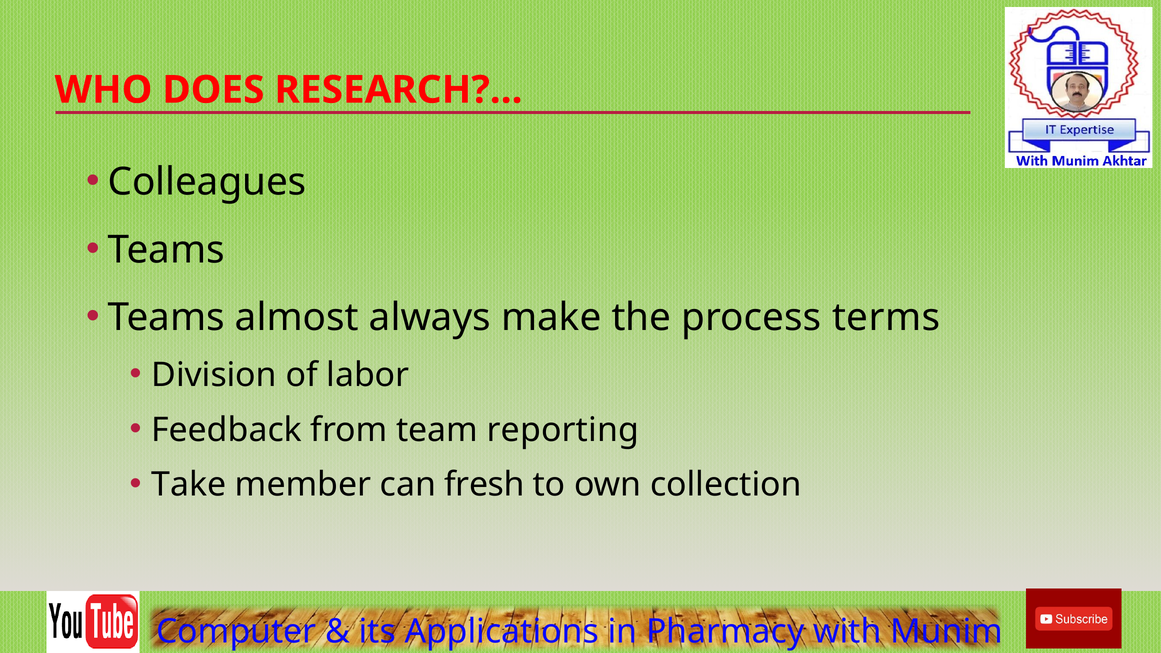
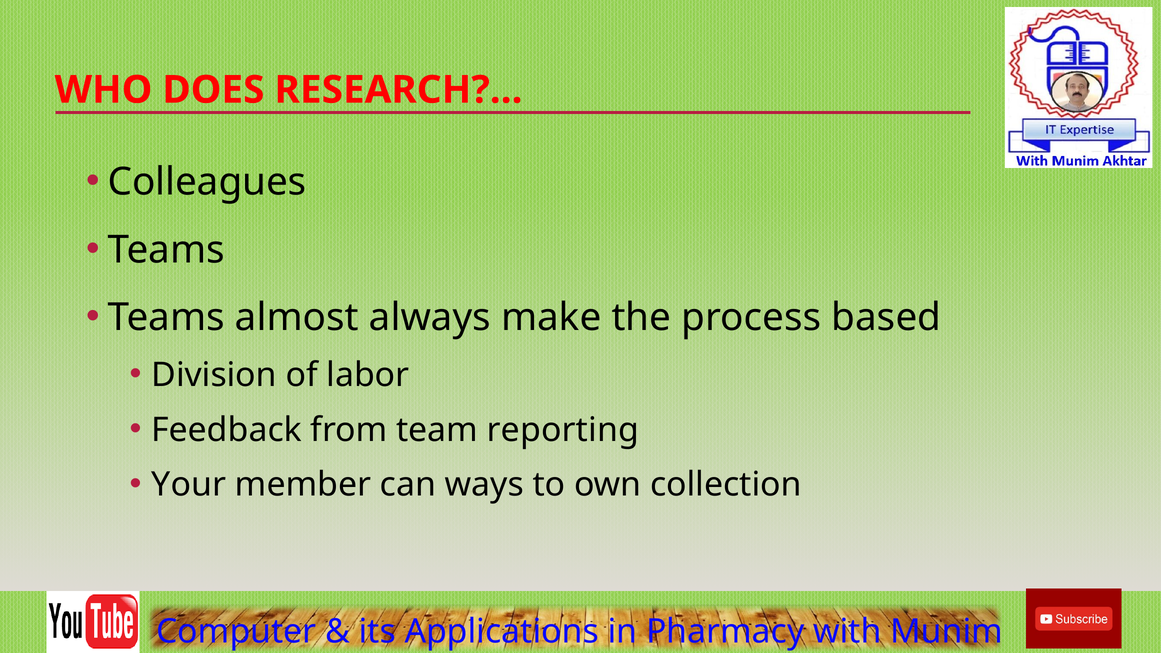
terms: terms -> based
Take: Take -> Your
fresh: fresh -> ways
